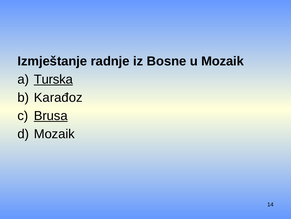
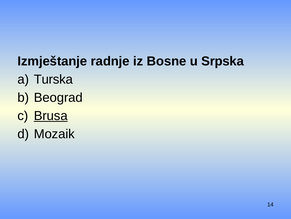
u Mozaik: Mozaik -> Srpska
Turska underline: present -> none
Karađoz: Karađoz -> Beograd
